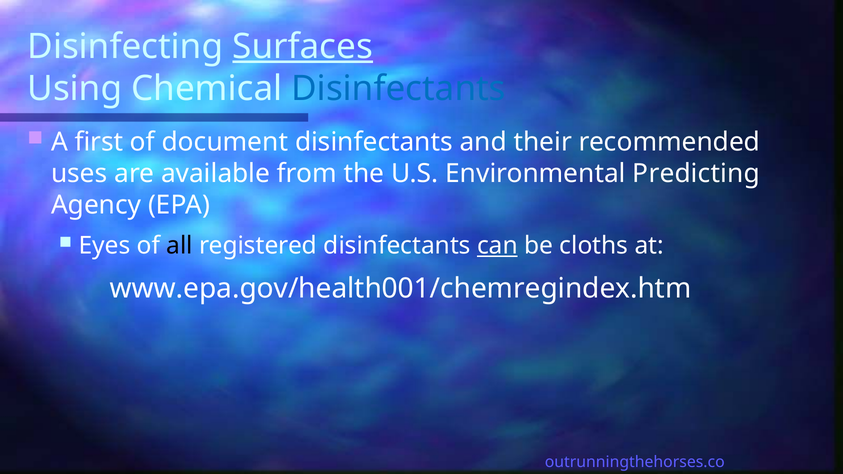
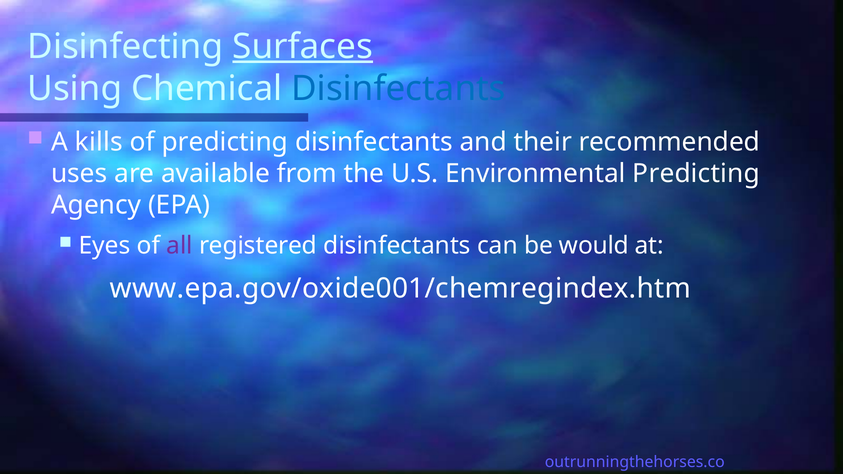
first: first -> kills
of document: document -> predicting
all colour: black -> purple
can underline: present -> none
cloths: cloths -> would
www.epa.gov/health001/chemregindex.htm: www.epa.gov/health001/chemregindex.htm -> www.epa.gov/oxide001/chemregindex.htm
